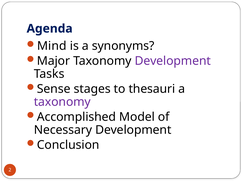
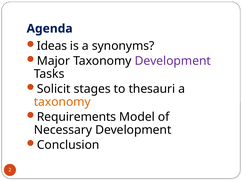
Mind: Mind -> Ideas
Sense: Sense -> Solicit
taxonomy at (62, 102) colour: purple -> orange
Accomplished: Accomplished -> Requirements
